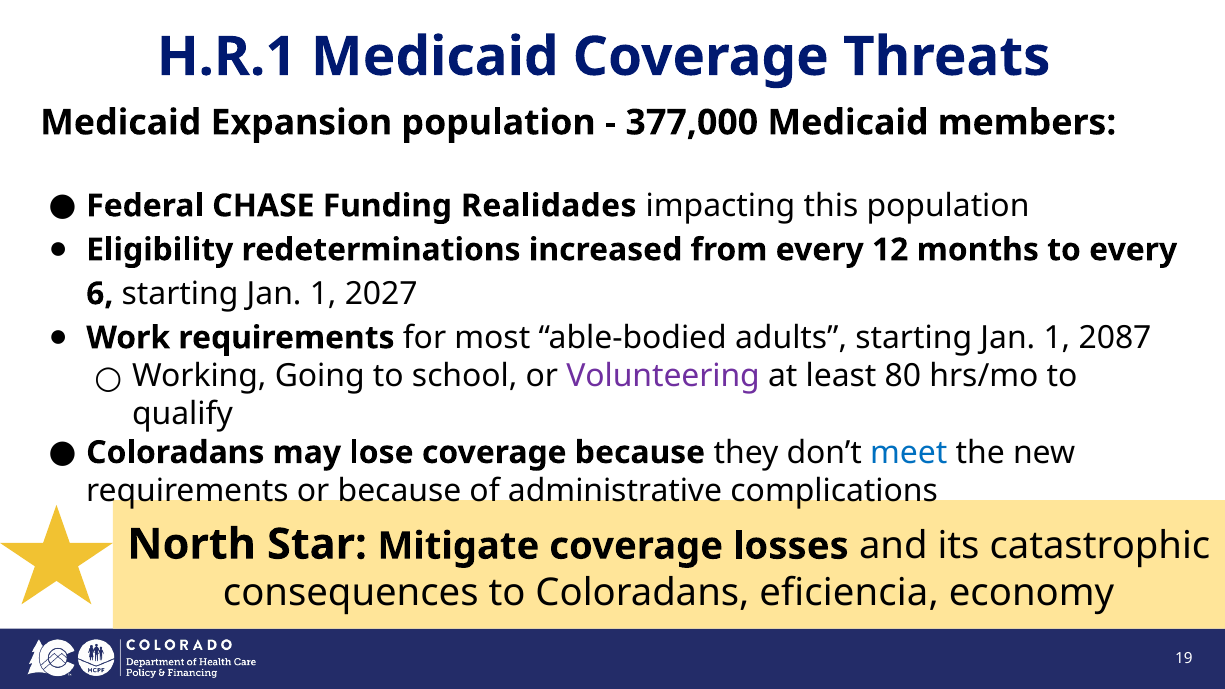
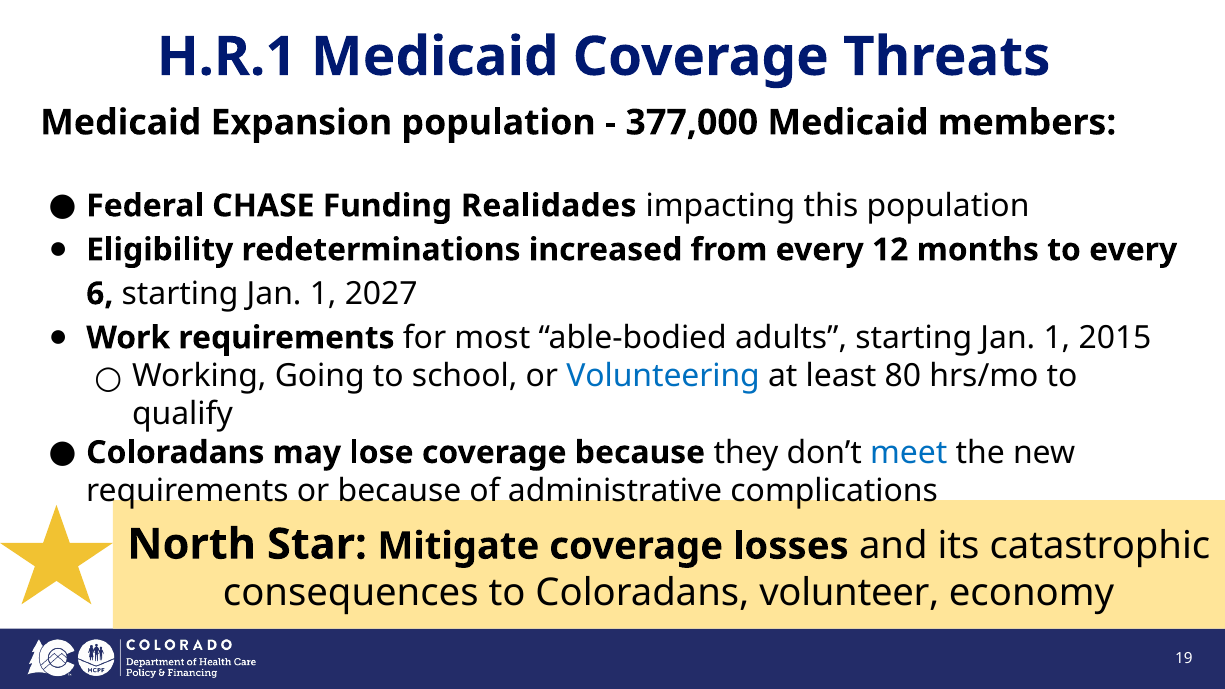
2087: 2087 -> 2015
Volunteering colour: purple -> blue
eficiencia: eficiencia -> volunteer
